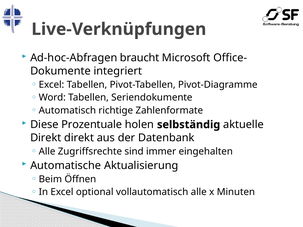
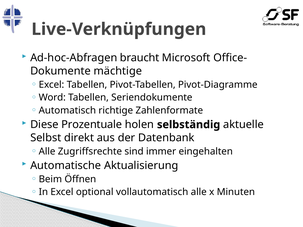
integriert: integriert -> mächtige
Direkt at (46, 138): Direkt -> Selbst
